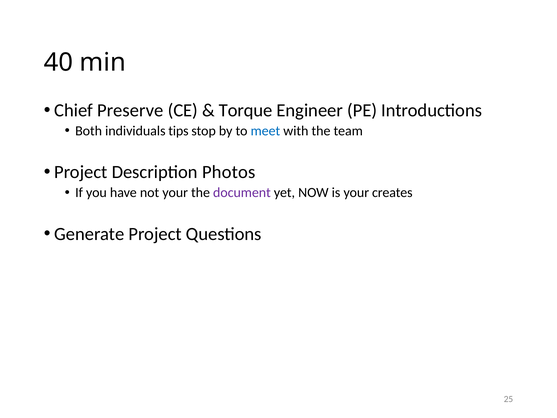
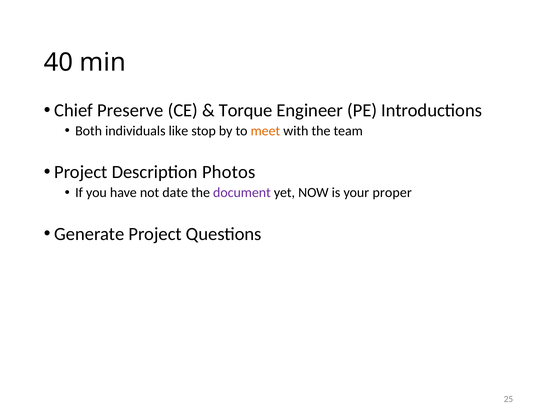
tips: tips -> like
meet colour: blue -> orange
not your: your -> date
creates: creates -> proper
